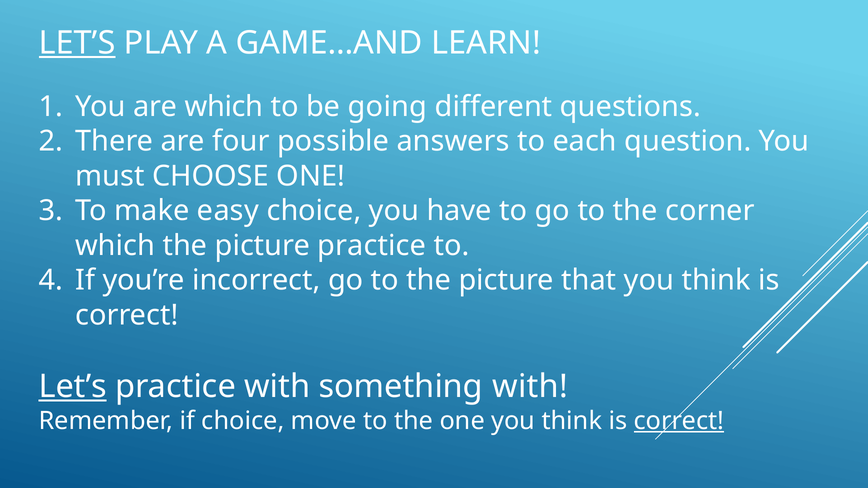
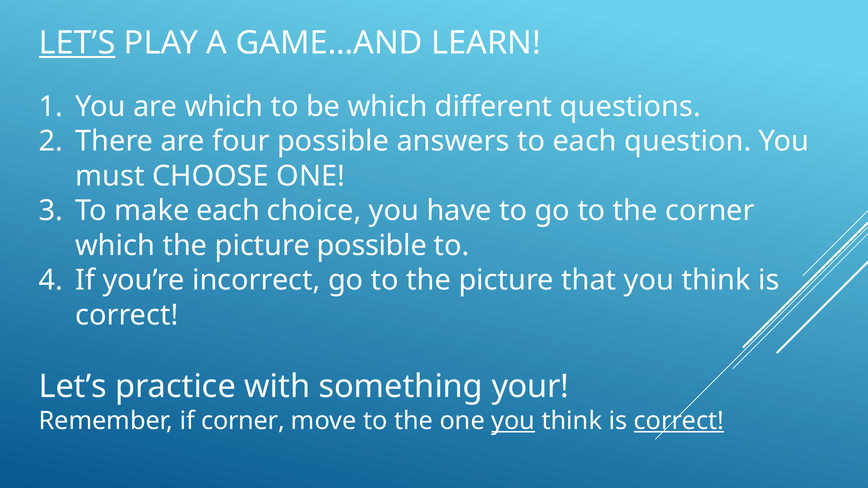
be going: going -> which
make easy: easy -> each
picture practice: practice -> possible
Let’s at (73, 387) underline: present -> none
something with: with -> your
if choice: choice -> corner
you at (513, 421) underline: none -> present
